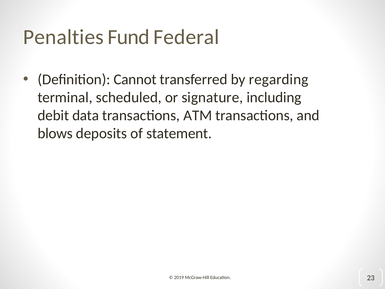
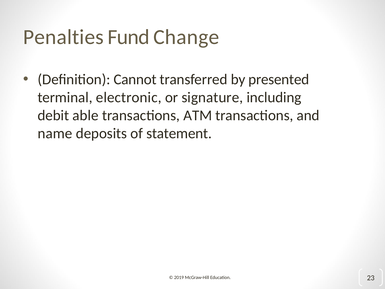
Federal: Federal -> Change
regarding: regarding -> presented
scheduled: scheduled -> electronic
data: data -> able
blows: blows -> name
